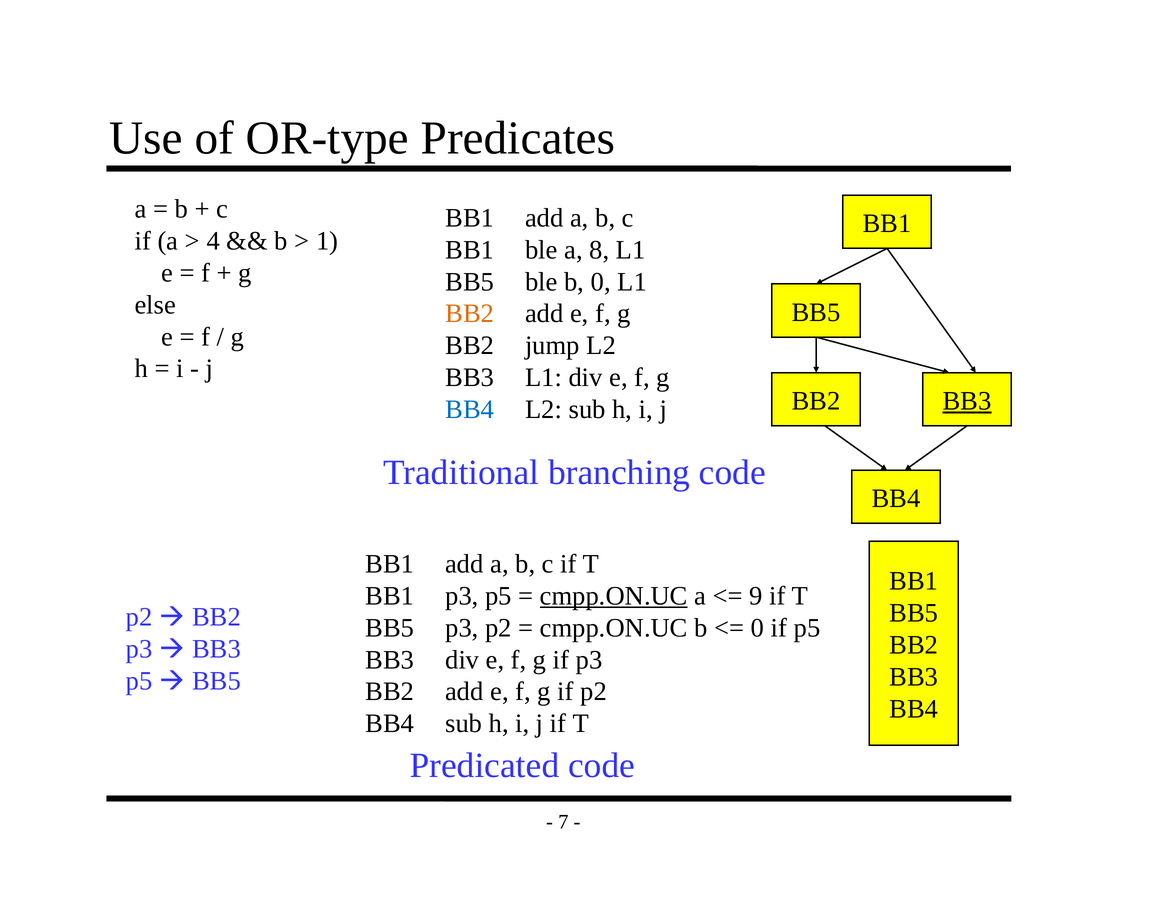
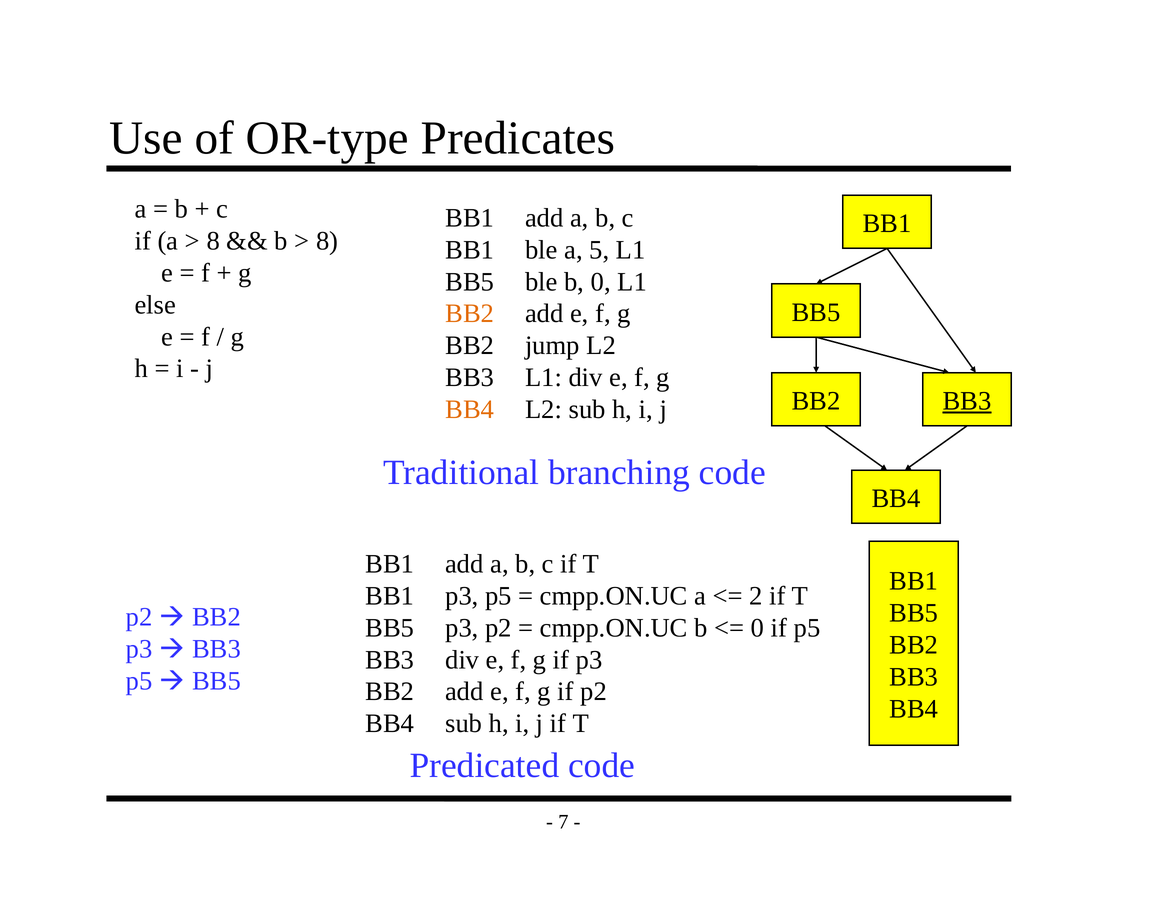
4 at (213, 241): 4 -> 8
1 at (327, 241): 1 -> 8
8: 8 -> 5
BB4 at (470, 409) colour: blue -> orange
cmpp.ON.UC at (614, 596) underline: present -> none
9: 9 -> 2
